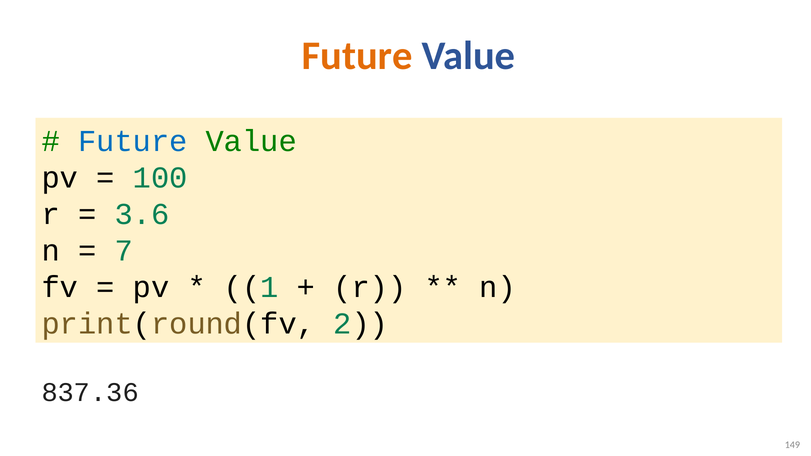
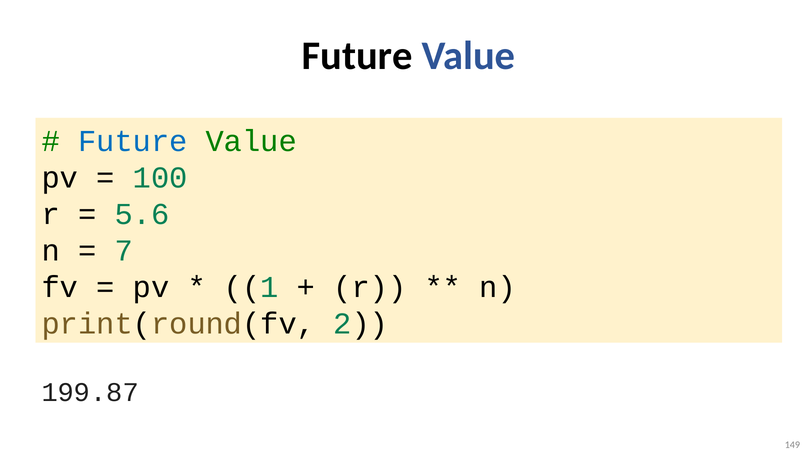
Future at (357, 56) colour: orange -> black
3.6: 3.6 -> 5.6
837.36: 837.36 -> 199.87
